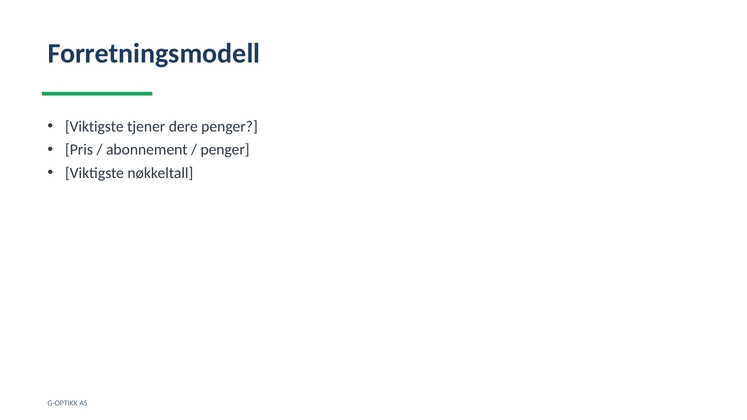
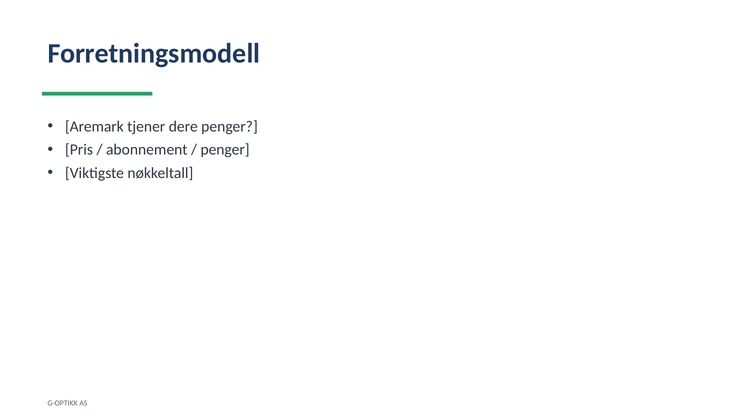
Viktigste at (94, 127): Viktigste -> Aremark
